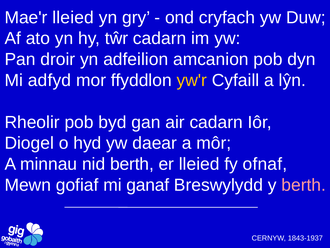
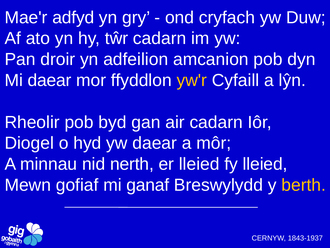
Mae'r lleied: lleied -> adfyd
Mi adfyd: adfyd -> daear
nid berth: berth -> nerth
fy ofnaf: ofnaf -> lleied
berth at (304, 185) colour: pink -> yellow
